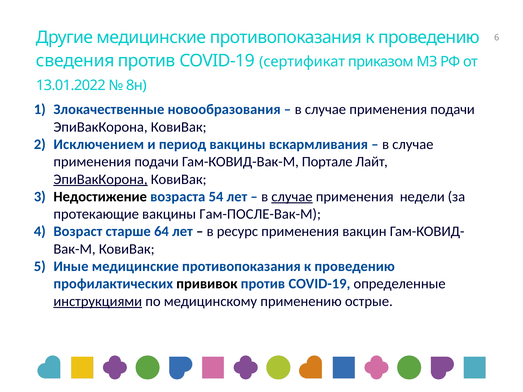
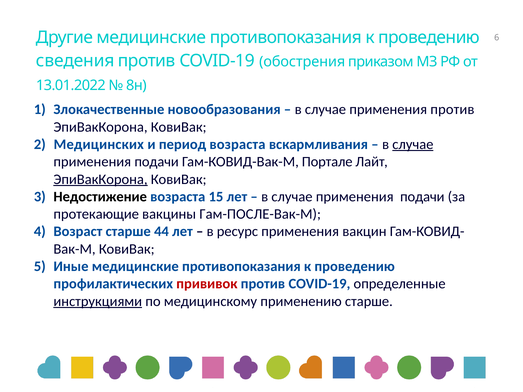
сертификат: сертификат -> обострения
подачи at (453, 110): подачи -> против
Исключением: Исключением -> Медицинских
период вакцины: вакцины -> возраста
случае at (413, 144) underline: none -> present
54: 54 -> 15
случае at (292, 197) underline: present -> none
недели at (422, 197): недели -> подачи
64: 64 -> 44
прививок colour: black -> red
применению острые: острые -> старше
